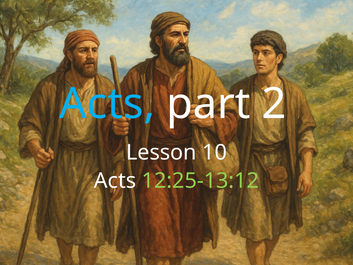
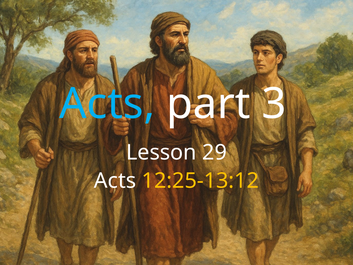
2: 2 -> 3
10: 10 -> 29
12:25-13:12 colour: light green -> yellow
